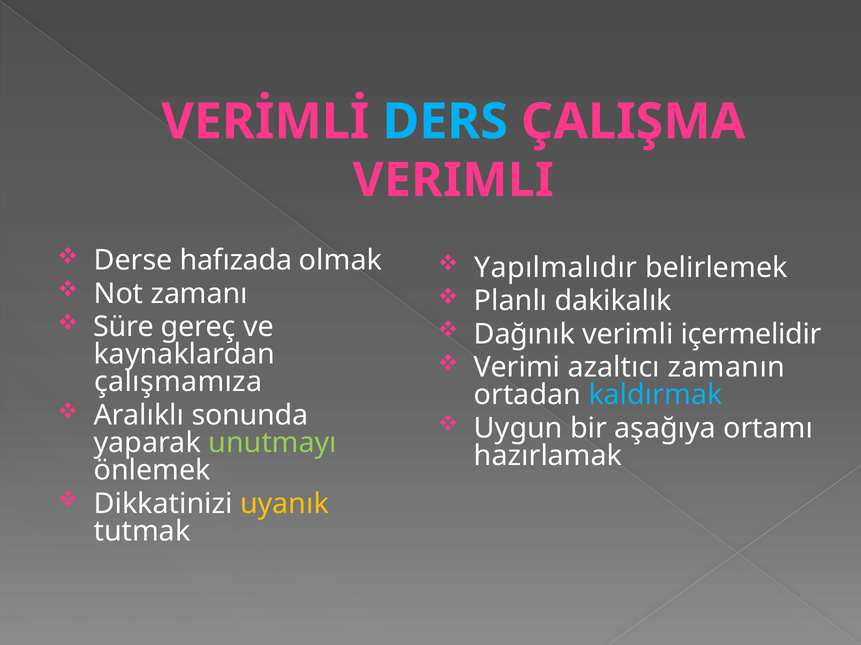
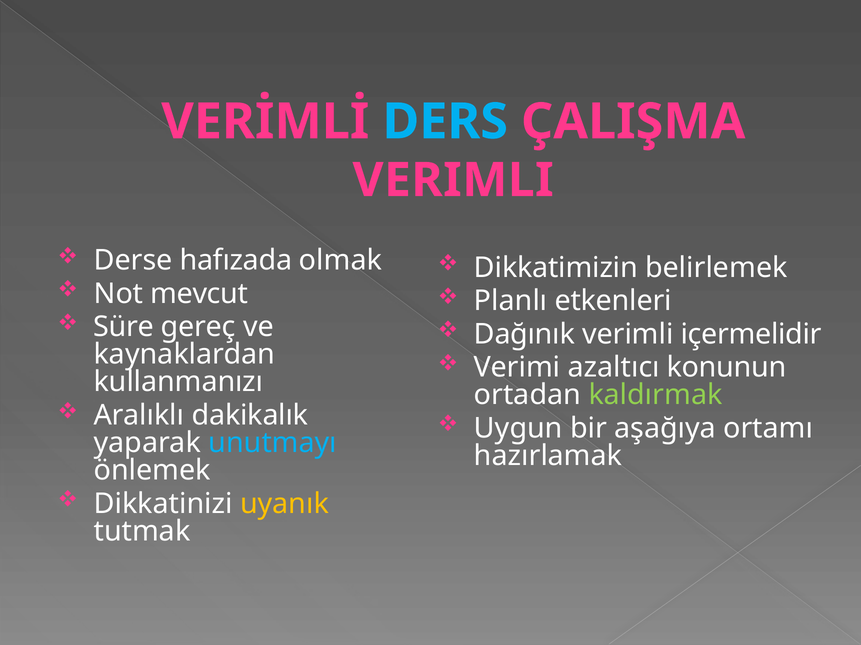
Yapılmalıdır: Yapılmalıdır -> Dikkatimizin
zamanı: zamanı -> mevcut
dakikalık: dakikalık -> etkenleri
zamanın: zamanın -> konunun
çalışmamıza: çalışmamıza -> kullanmanızı
kaldırmak colour: light blue -> light green
sonunda: sonunda -> dakikalık
unutmayı colour: light green -> light blue
